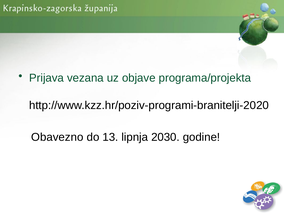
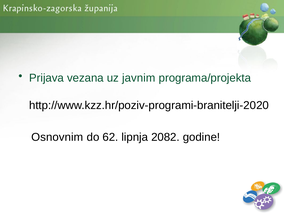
objave: objave -> javnim
Obavezno: Obavezno -> Osnovnim
13: 13 -> 62
2030: 2030 -> 2082
